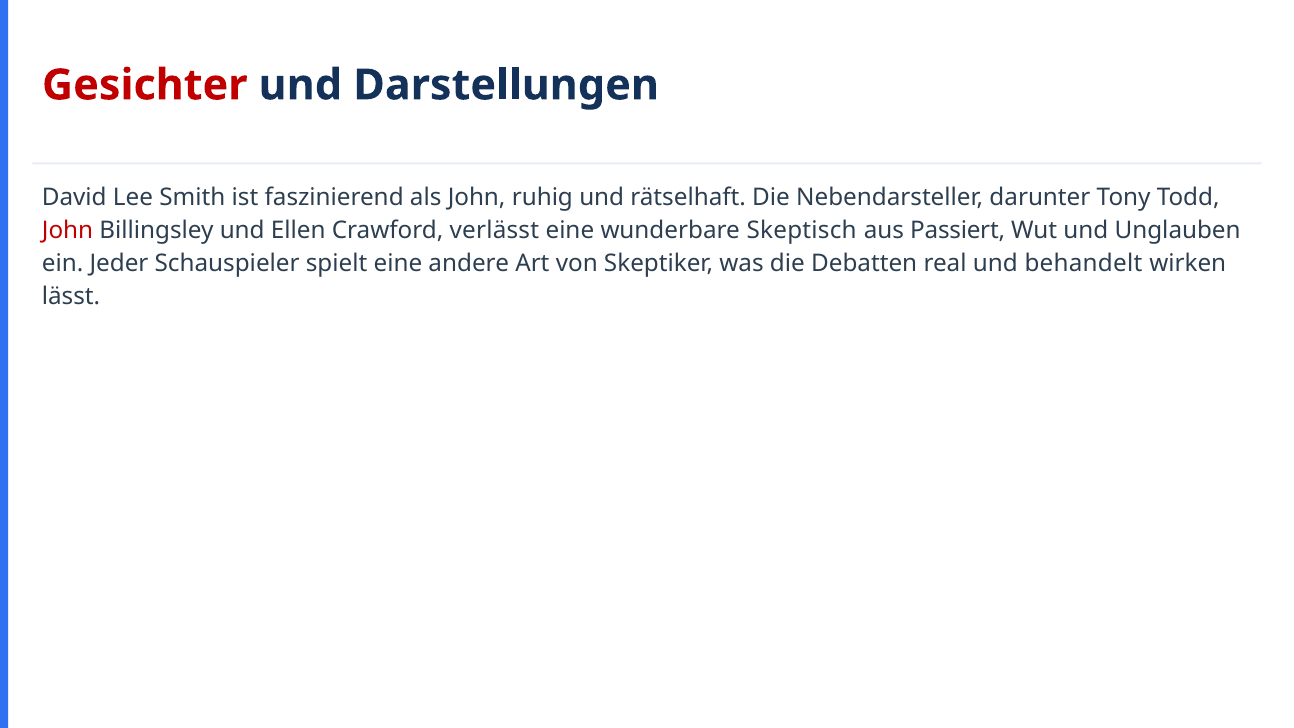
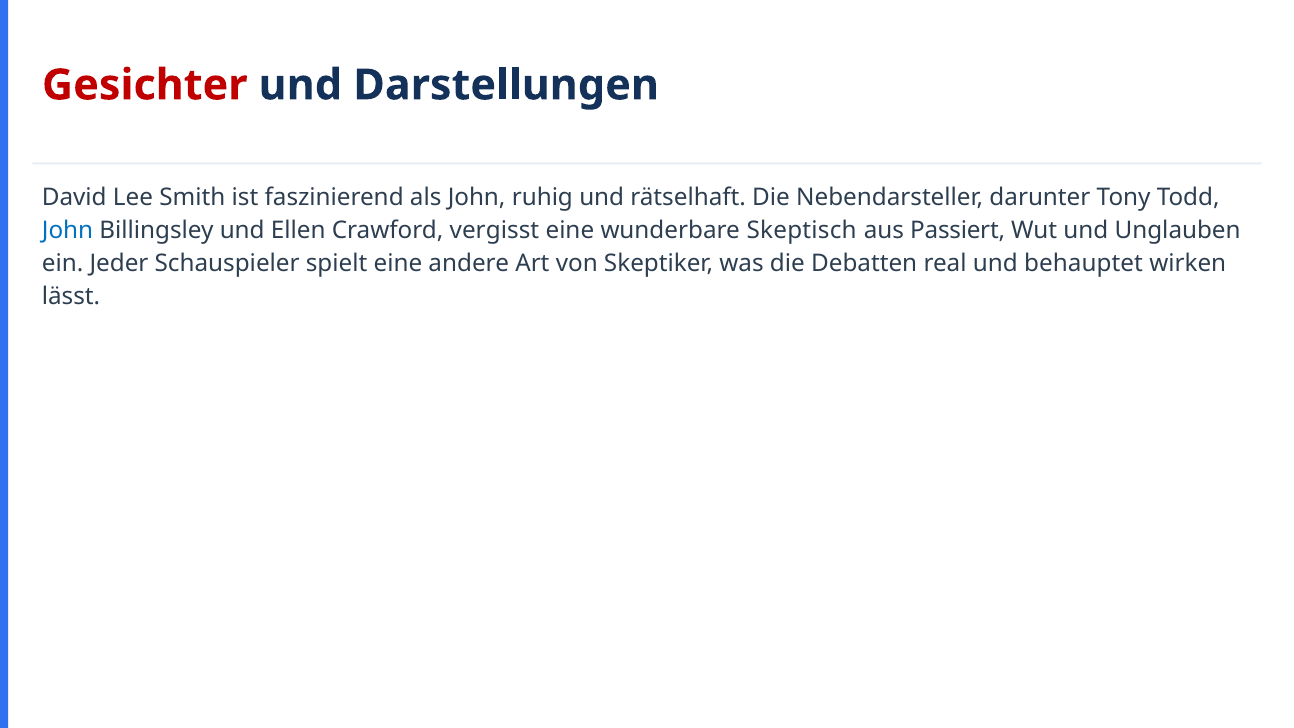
John at (68, 231) colour: red -> blue
verlässt: verlässt -> vergisst
behandelt: behandelt -> behauptet
